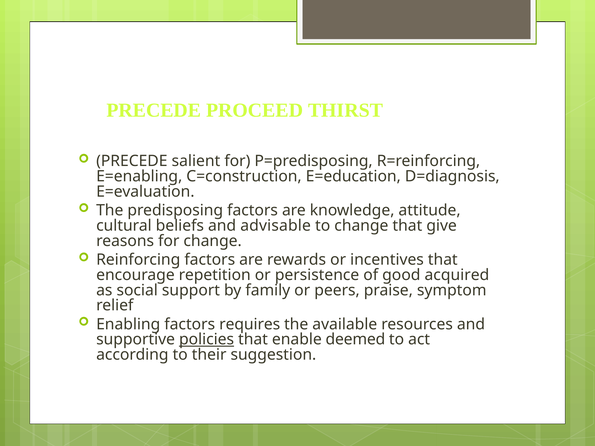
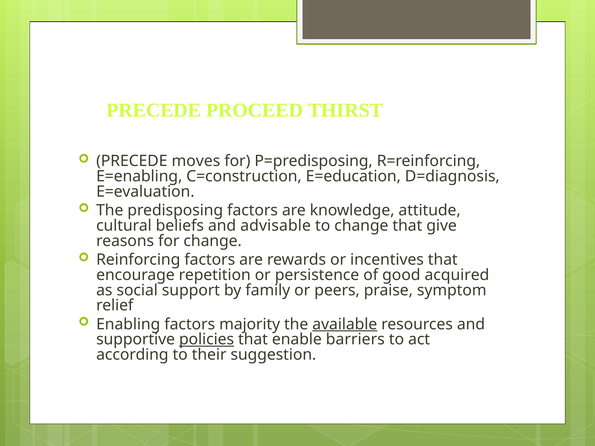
salient: salient -> moves
requires: requires -> majority
available underline: none -> present
deemed: deemed -> barriers
